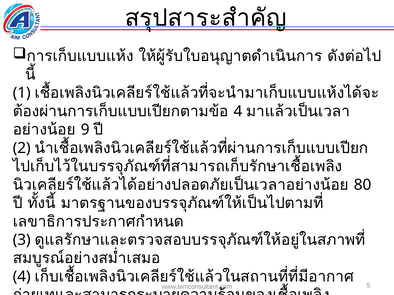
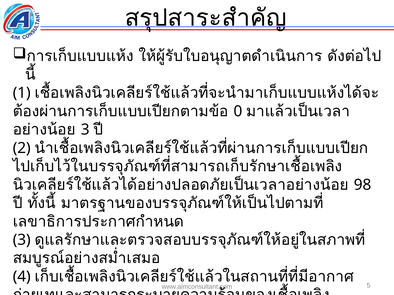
4 at (238, 111): 4 -> 0
9 at (85, 130): 9 -> 3
80: 80 -> 98
